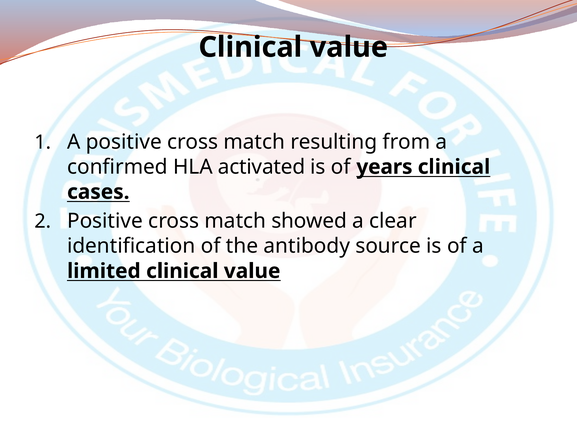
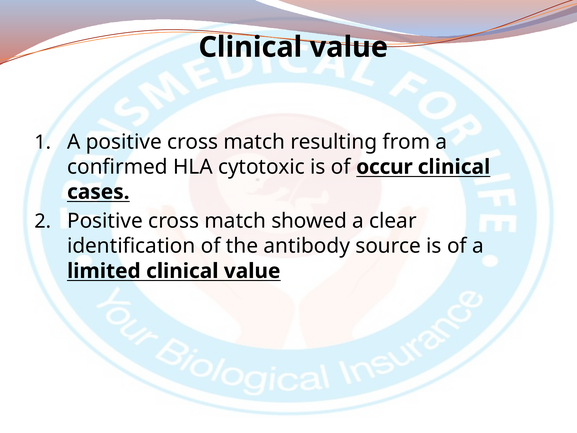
activated: activated -> cytotoxic
years: years -> occur
